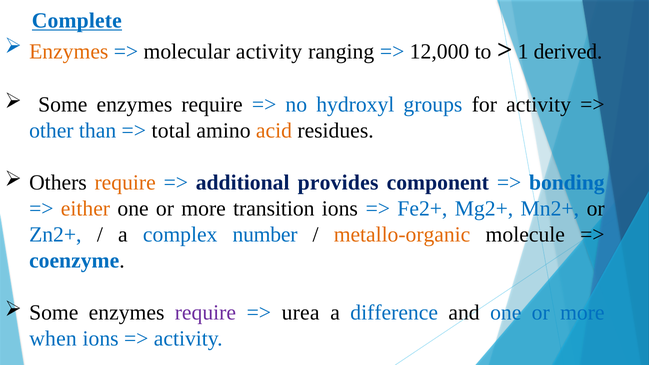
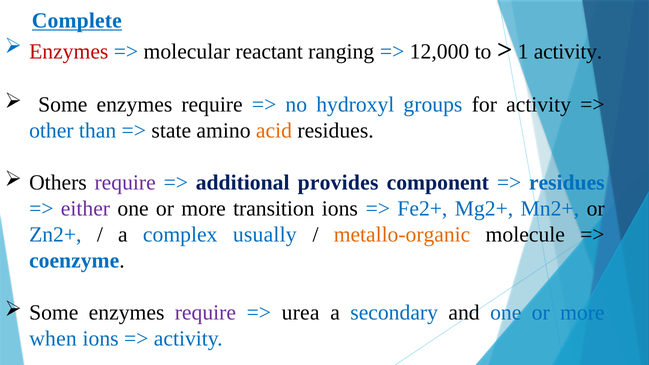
Enzymes at (69, 52) colour: orange -> red
molecular activity: activity -> reactant
1 derived: derived -> activity
total: total -> state
require at (125, 183) colour: orange -> purple
bonding at (567, 183): bonding -> residues
either colour: orange -> purple
number: number -> usually
difference: difference -> secondary
